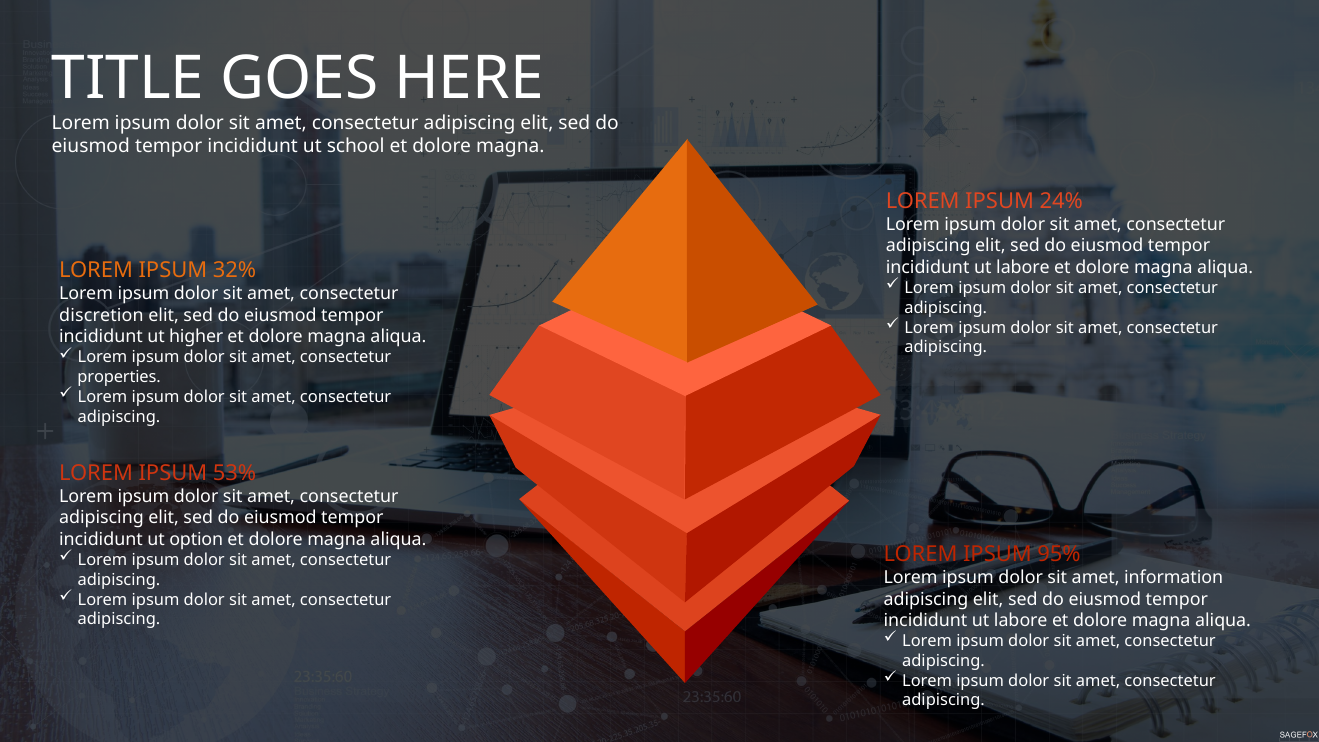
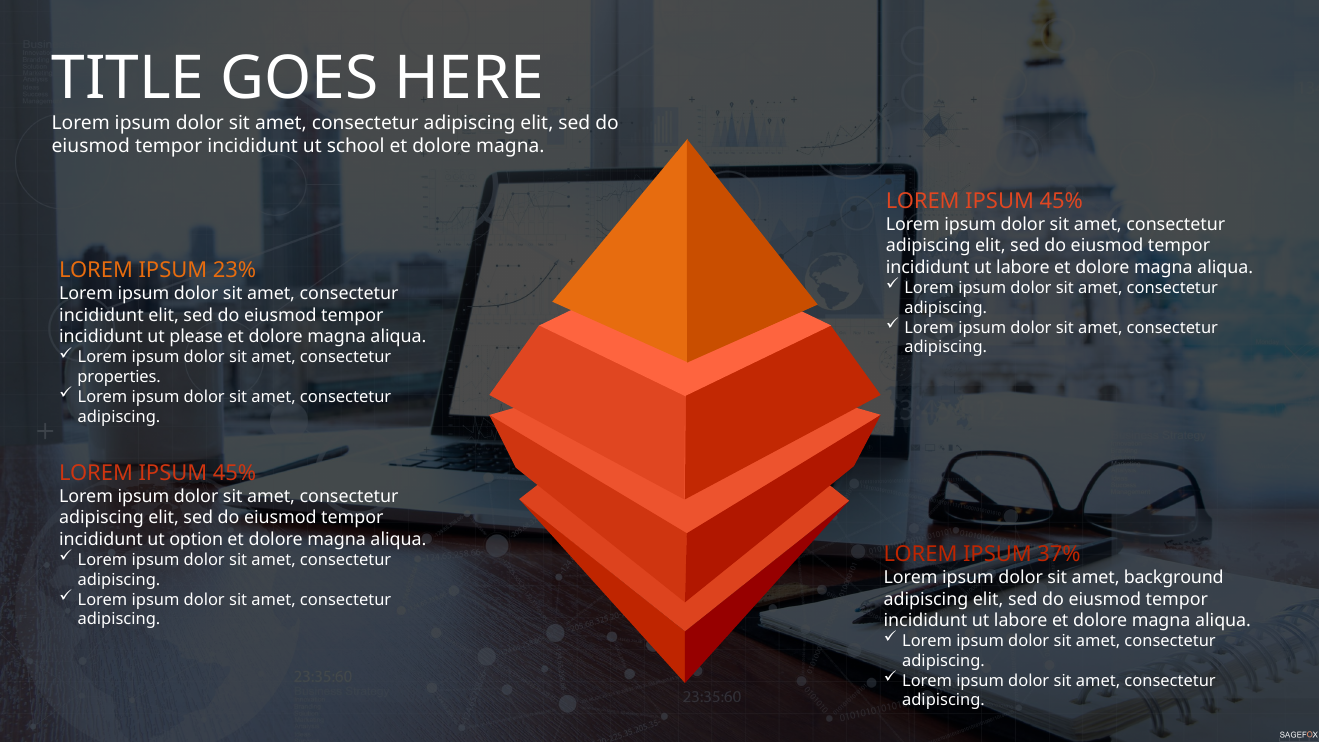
24% at (1061, 201): 24% -> 45%
32%: 32% -> 23%
discretion at (101, 315): discretion -> incididunt
higher: higher -> please
53% at (234, 473): 53% -> 45%
95%: 95% -> 37%
information: information -> background
